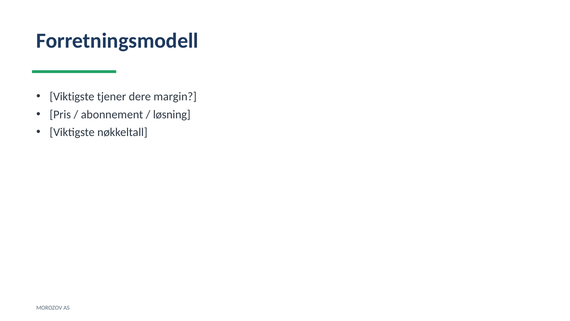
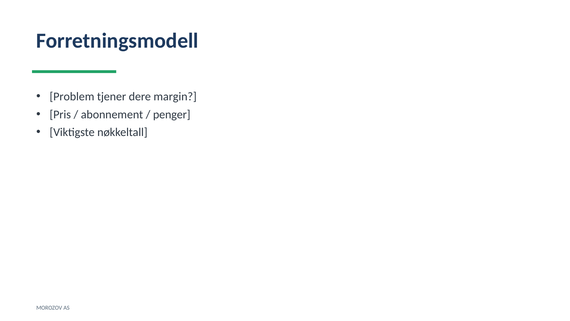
Viktigste at (72, 97): Viktigste -> Problem
løsning: løsning -> penger
